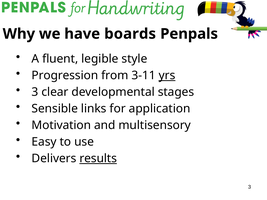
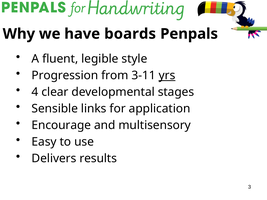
3 at (35, 92): 3 -> 4
Motivation: Motivation -> Encourage
results underline: present -> none
